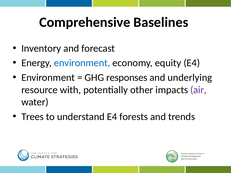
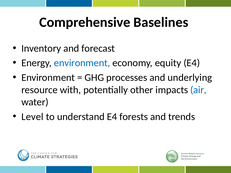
responses: responses -> processes
air colour: purple -> blue
Trees: Trees -> Level
